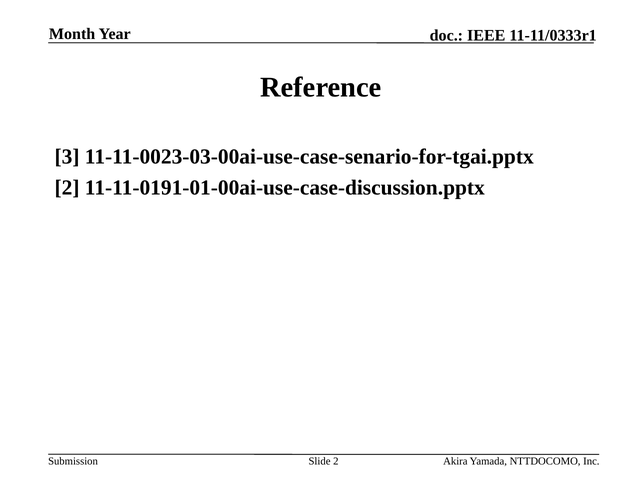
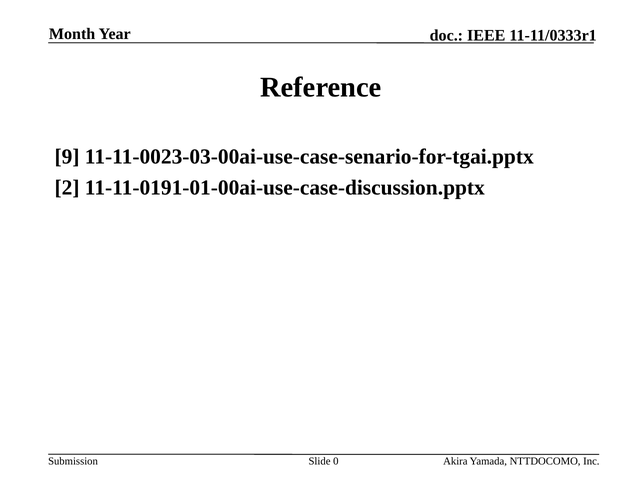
3: 3 -> 9
Slide 2: 2 -> 0
